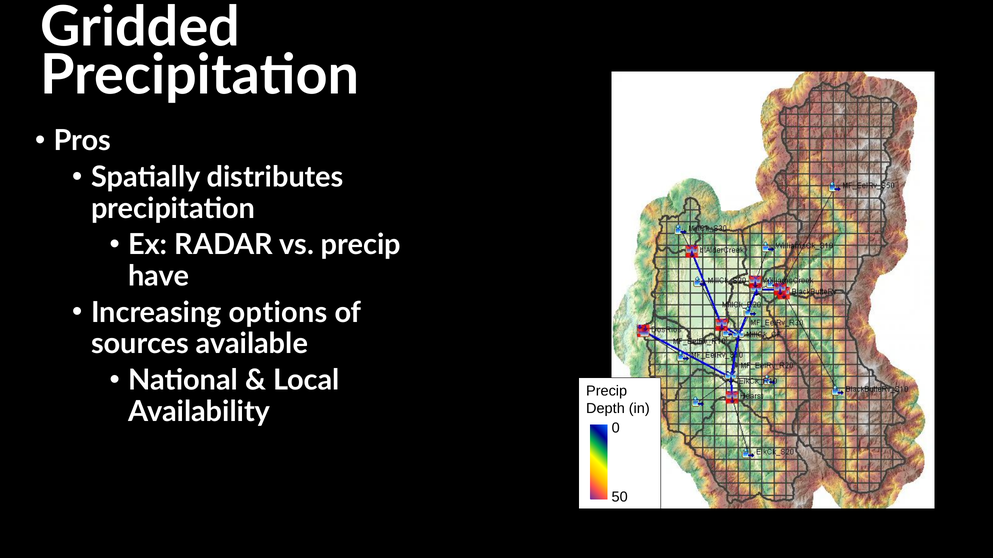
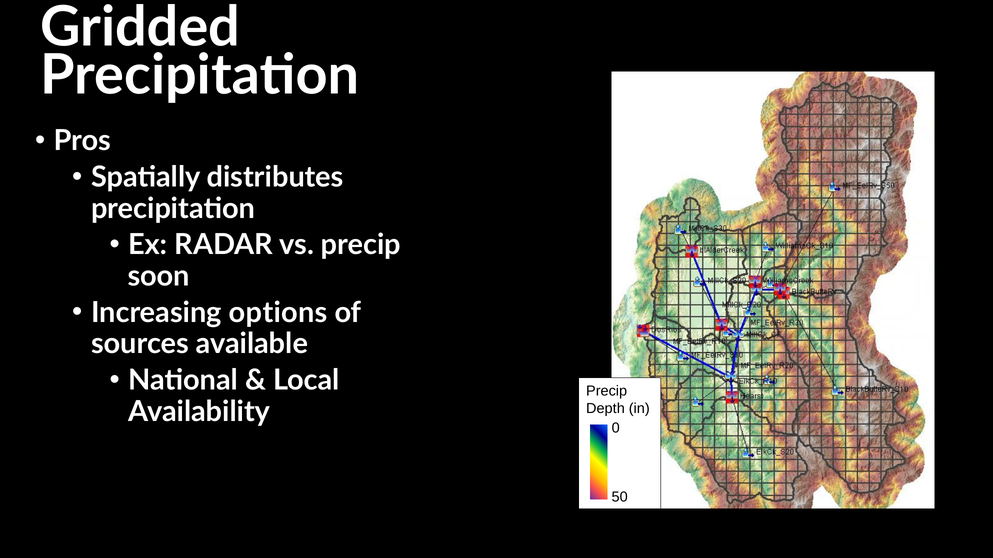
have: have -> soon
